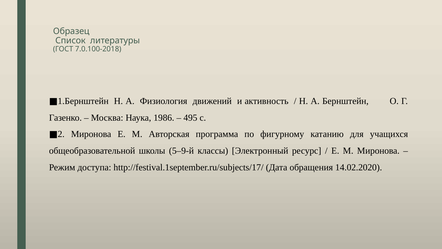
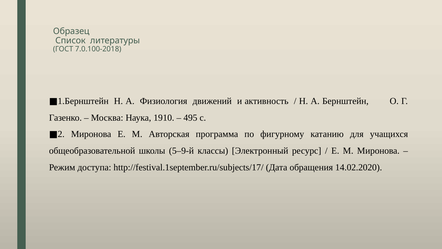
1986: 1986 -> 1910
